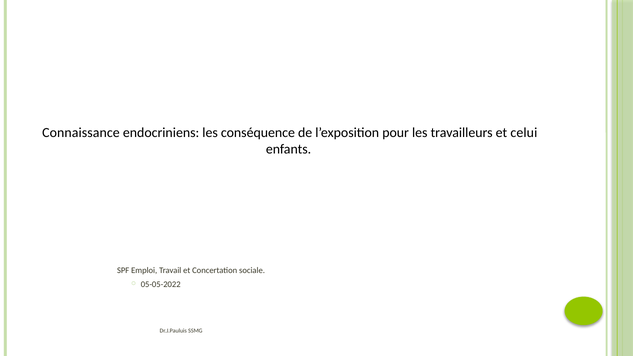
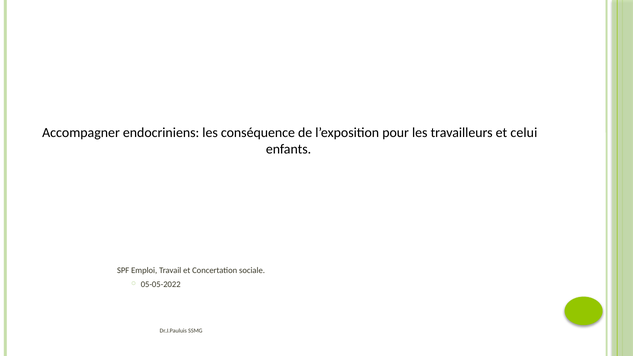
Connaissance: Connaissance -> Accompagner
